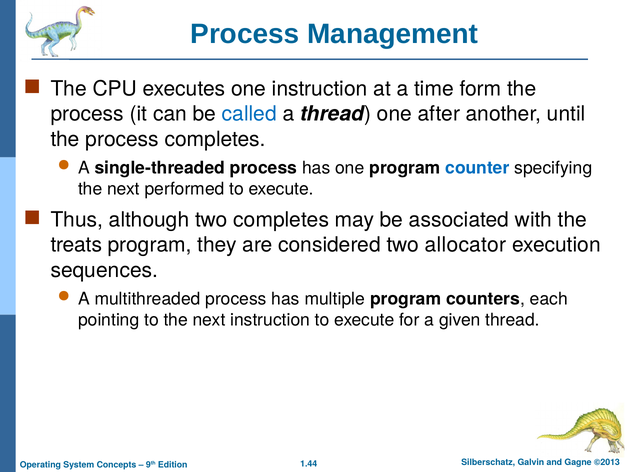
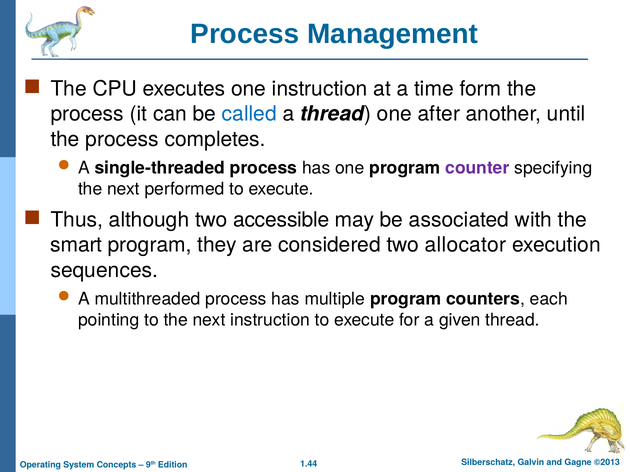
counter colour: blue -> purple
two completes: completes -> accessible
treats: treats -> smart
